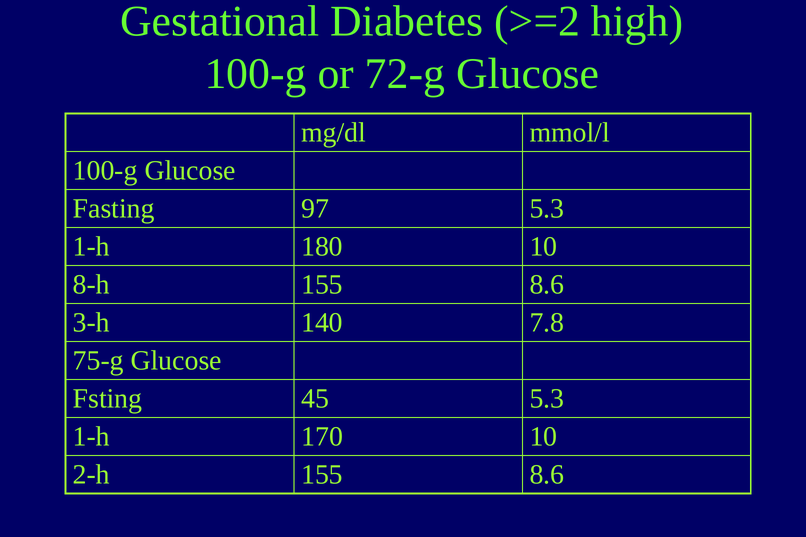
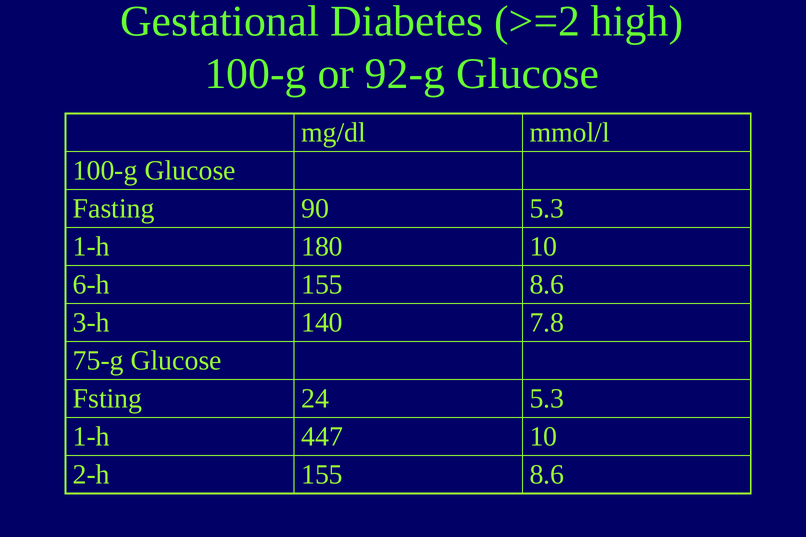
72-g: 72-g -> 92-g
97: 97 -> 90
8-h: 8-h -> 6-h
45: 45 -> 24
170: 170 -> 447
